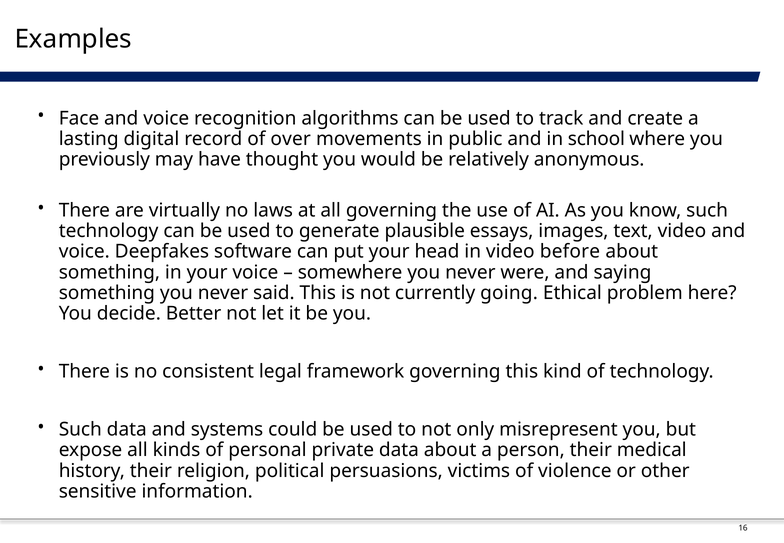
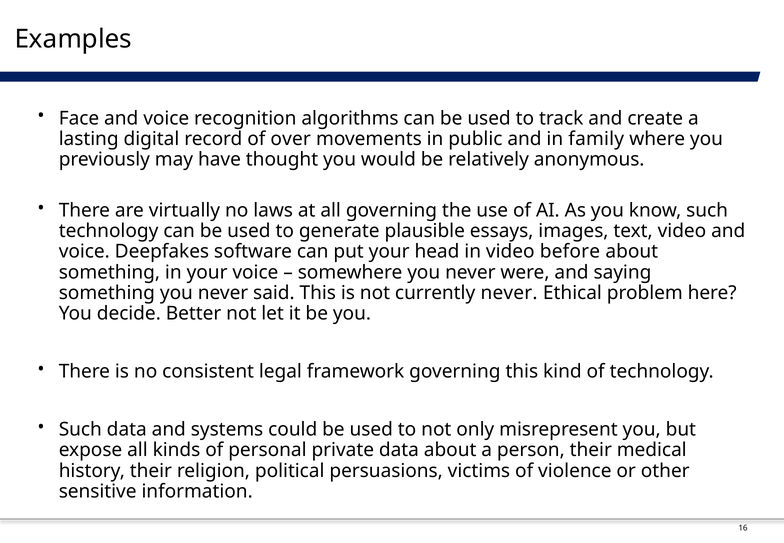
school: school -> family
currently going: going -> never
